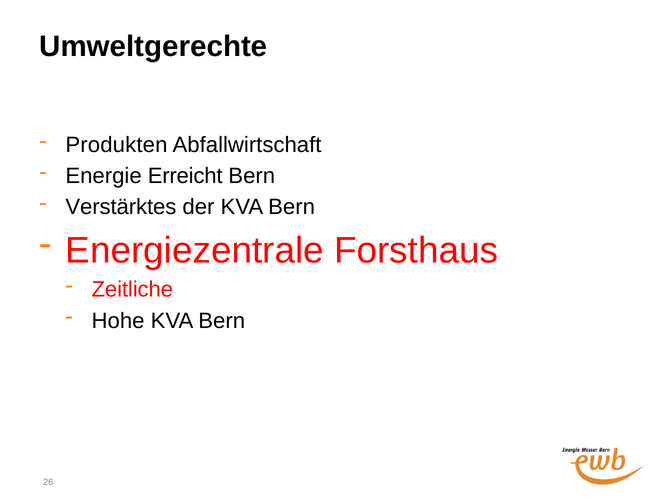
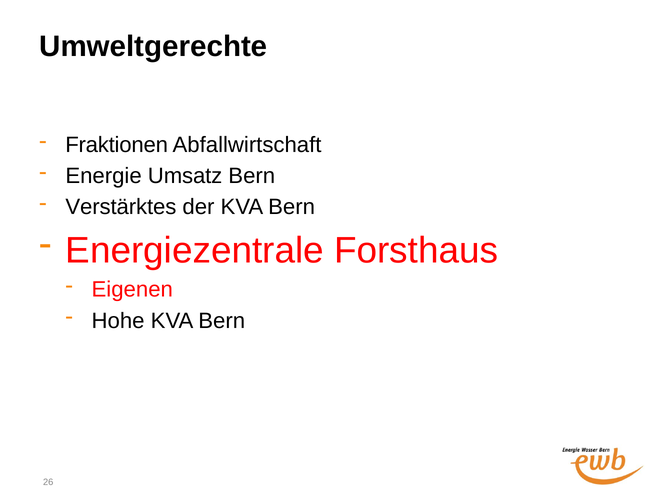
Produkten: Produkten -> Fraktionen
Erreicht: Erreicht -> Umsatz
Zeitliche: Zeitliche -> Eigenen
